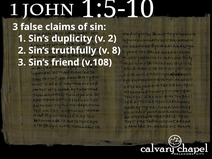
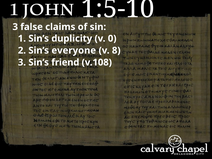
v 2: 2 -> 0
truthfully: truthfully -> everyone
